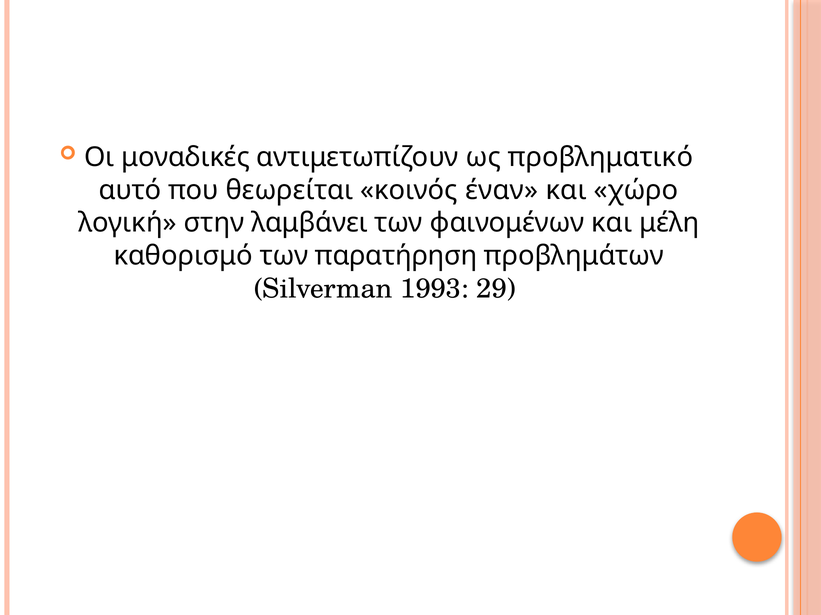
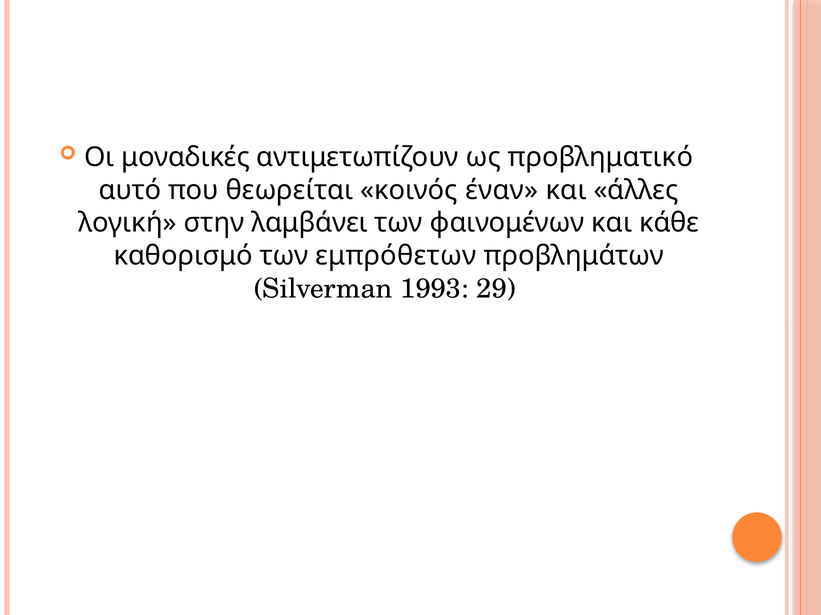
χώρο: χώρο -> άλλες
μέλη: μέλη -> κάθε
παρατήρηση: παρατήρηση -> εμπρόθετων
